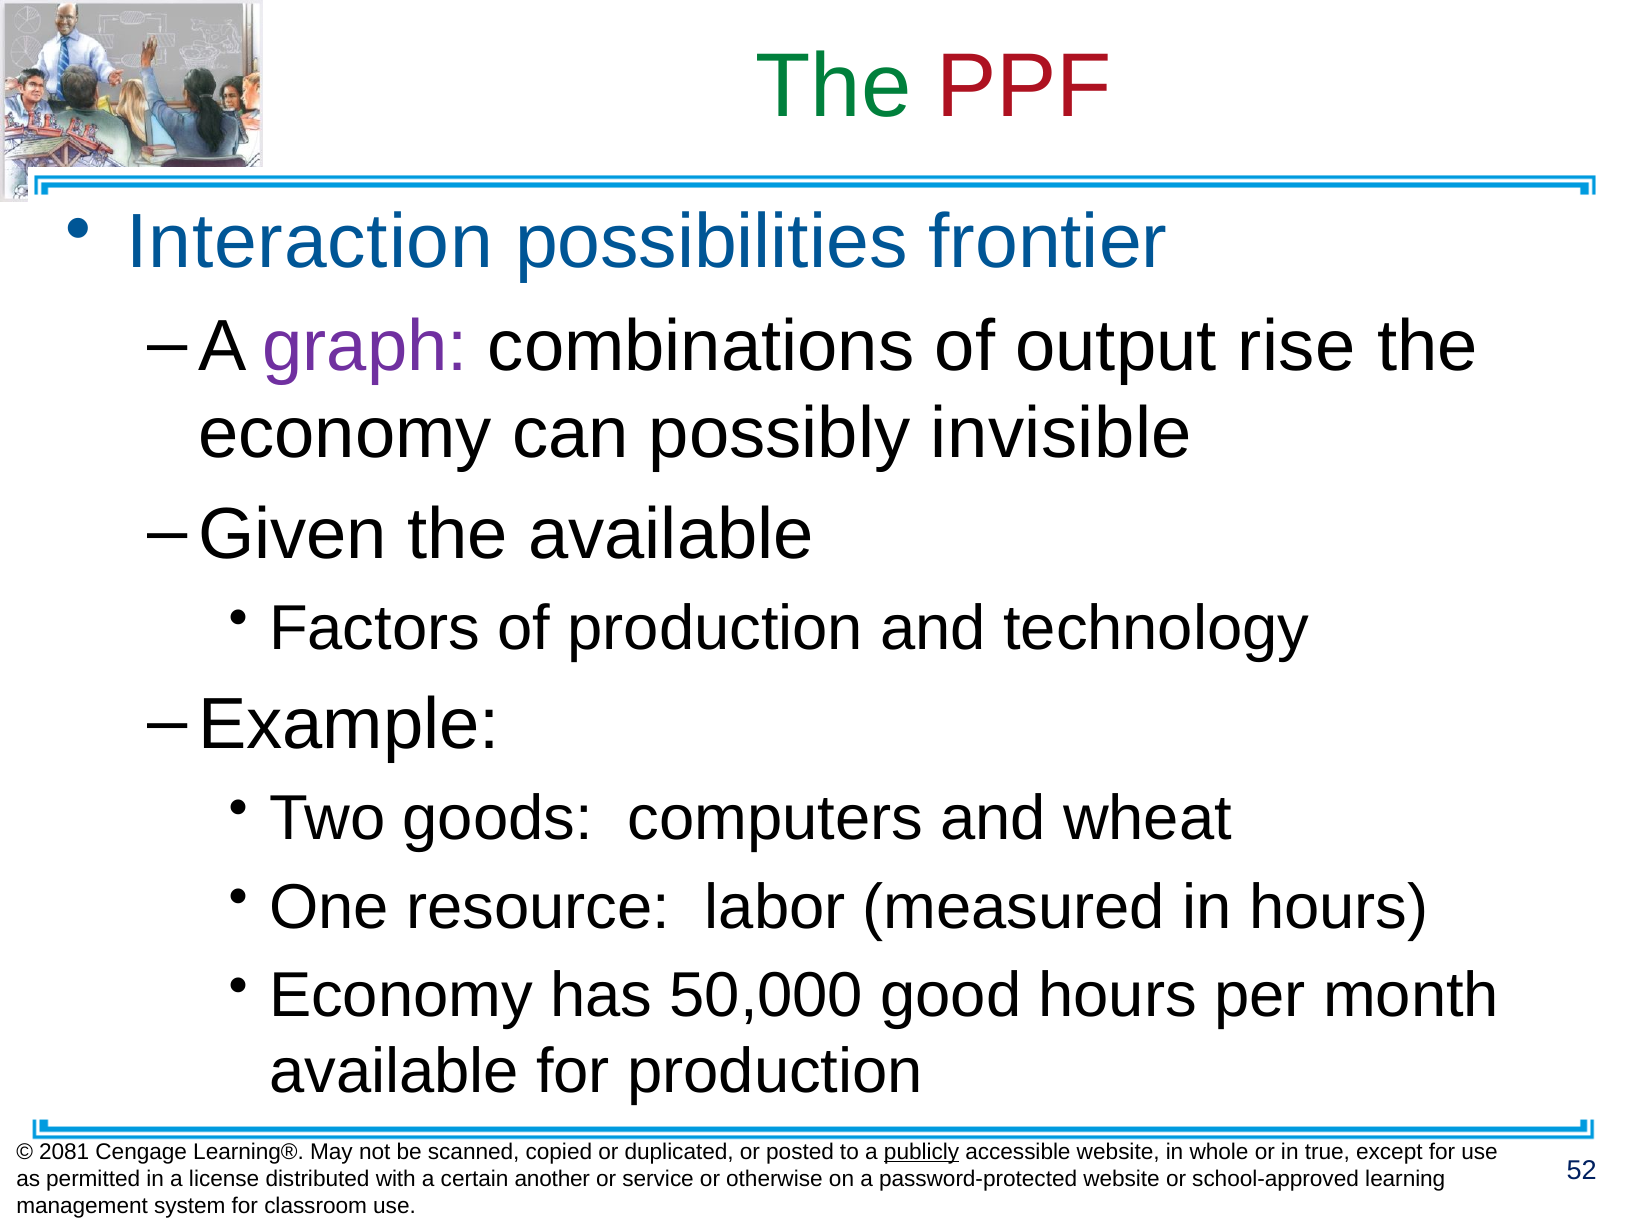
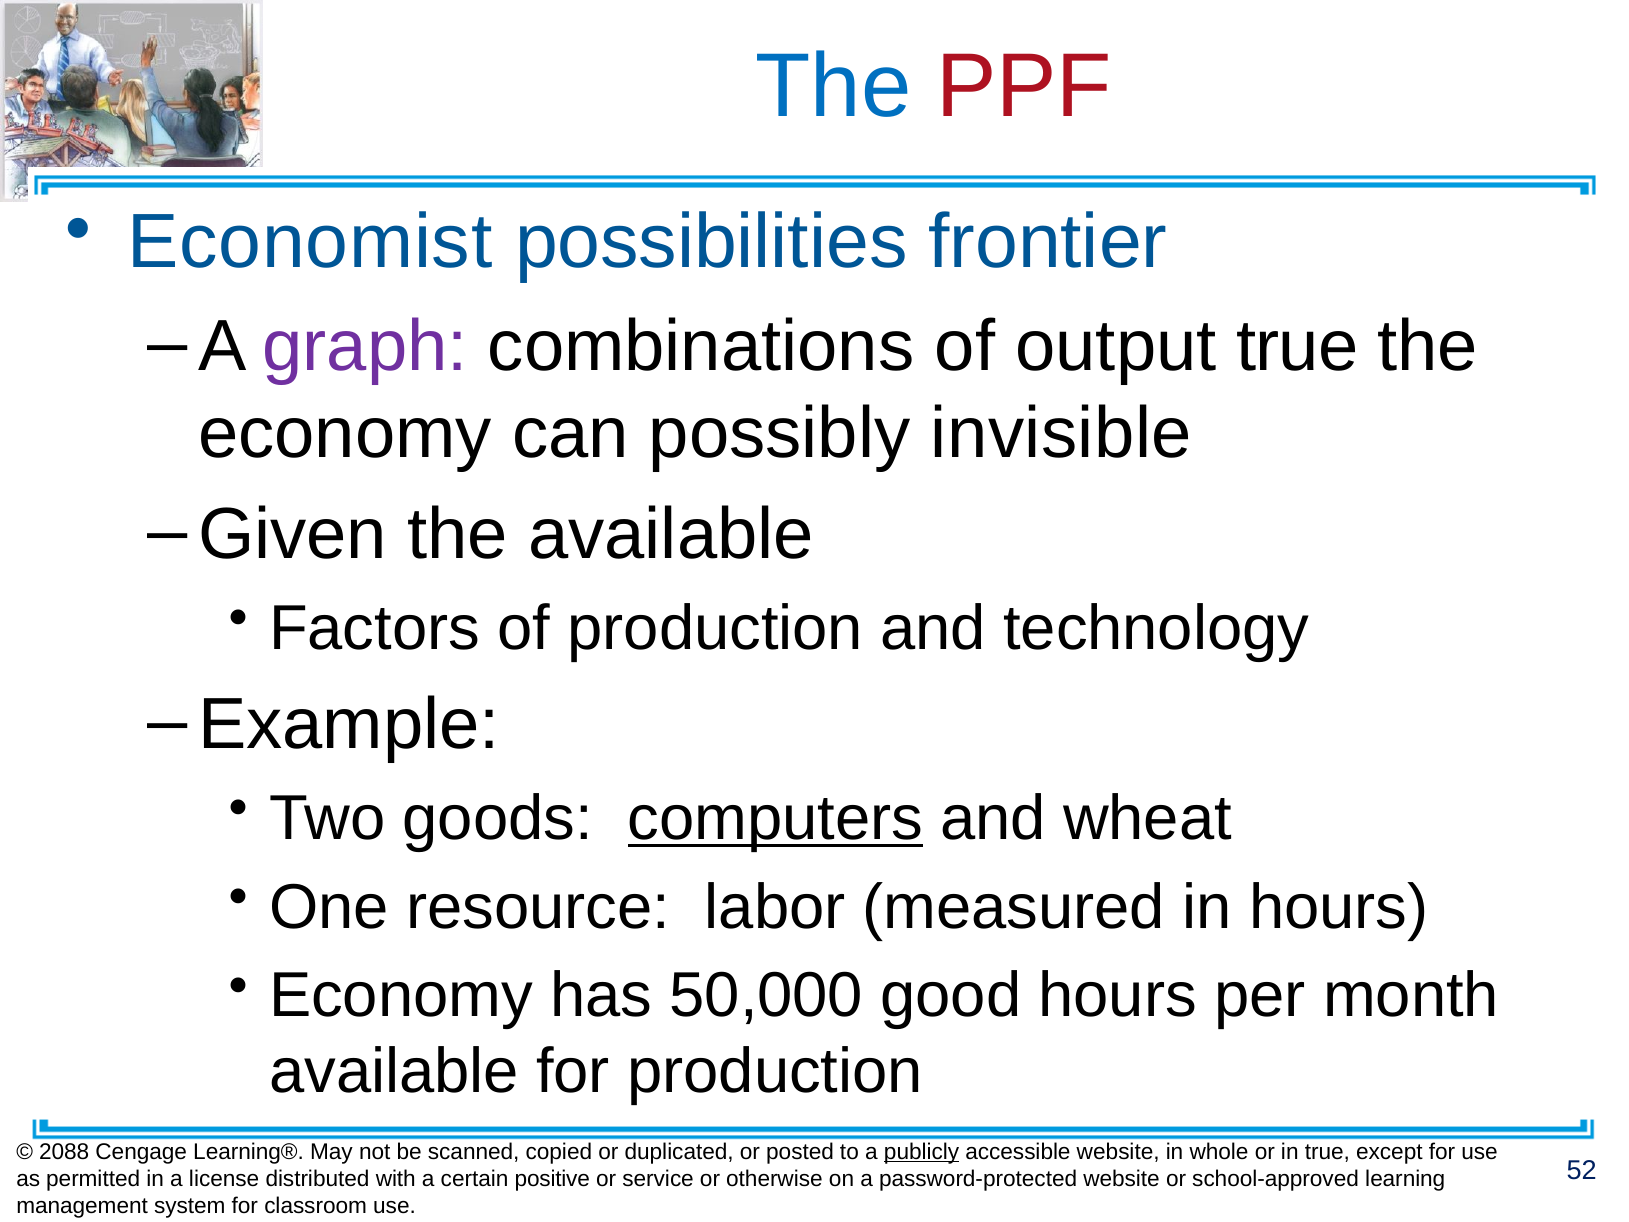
The at (834, 87) colour: green -> blue
Interaction: Interaction -> Economist
output rise: rise -> true
computers underline: none -> present
2081: 2081 -> 2088
another: another -> positive
